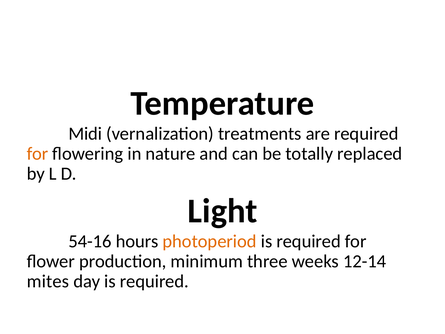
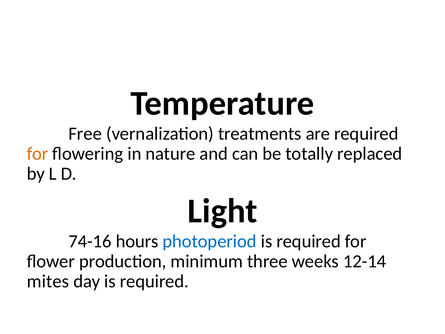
Midi: Midi -> Free
54-16: 54-16 -> 74-16
photoperiod colour: orange -> blue
